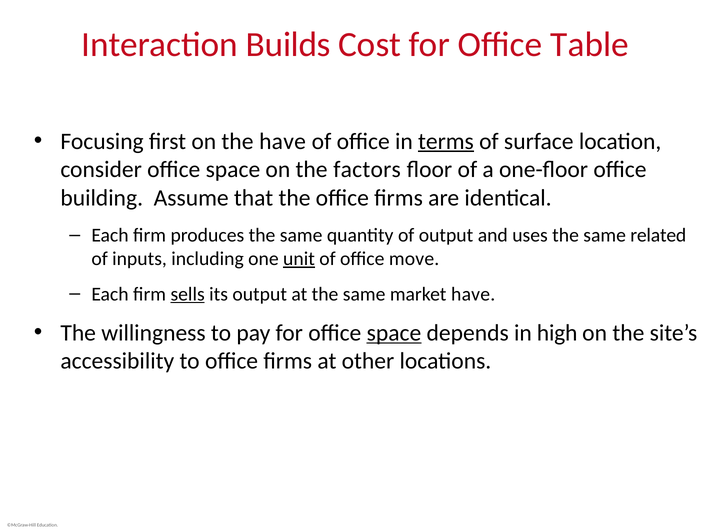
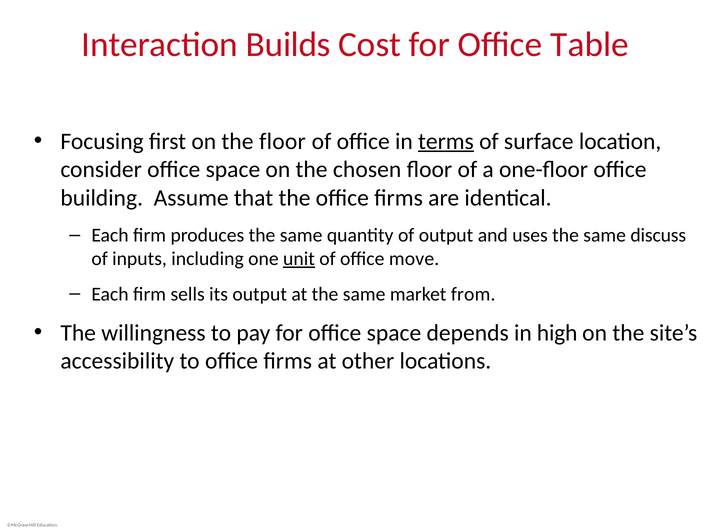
the have: have -> floor
factors: factors -> chosen
related: related -> discuss
sells underline: present -> none
market have: have -> from
space at (394, 333) underline: present -> none
